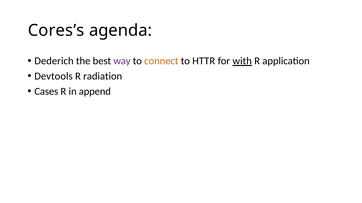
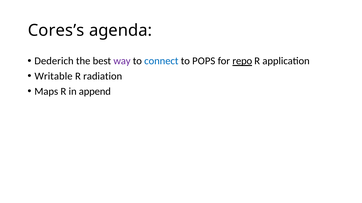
connect colour: orange -> blue
HTTR: HTTR -> POPS
with: with -> repo
Devtools: Devtools -> Writable
Cases: Cases -> Maps
